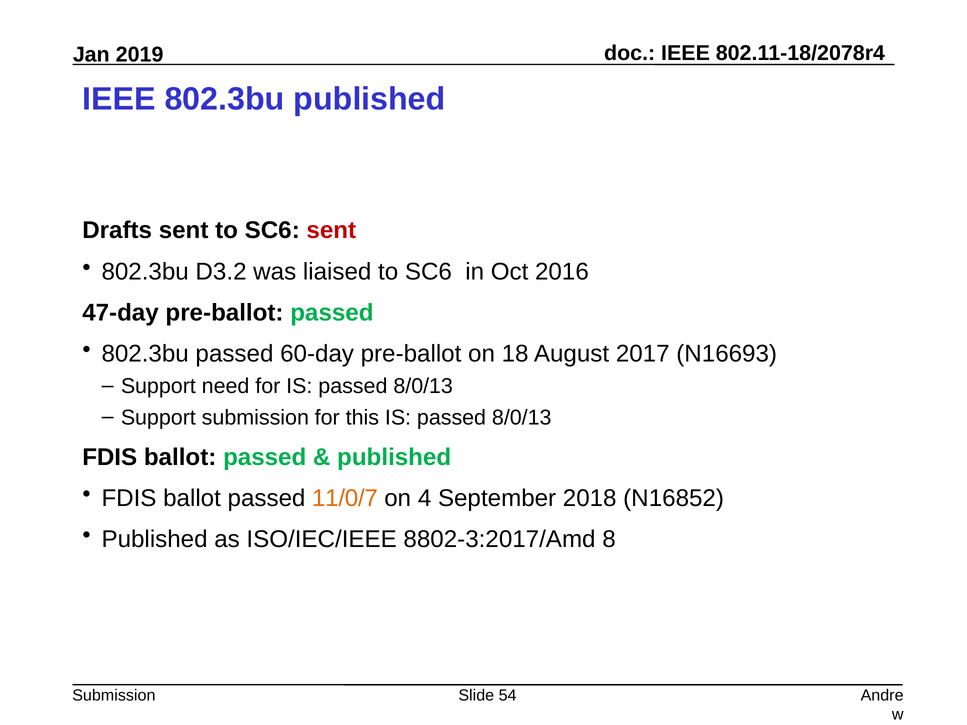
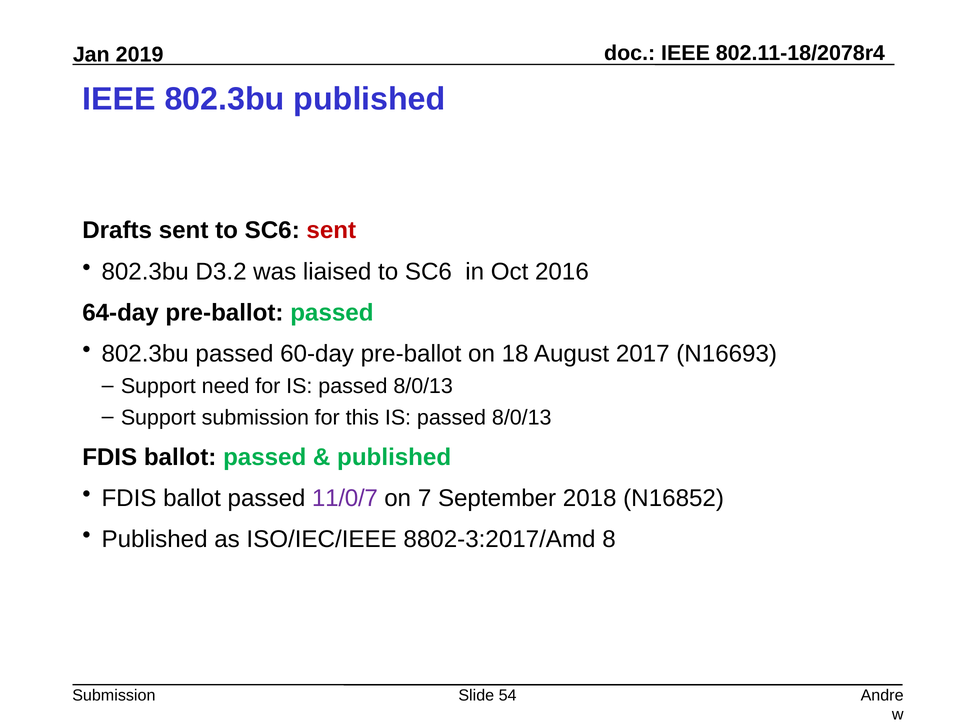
47-day: 47-day -> 64-day
11/0/7 colour: orange -> purple
4: 4 -> 7
